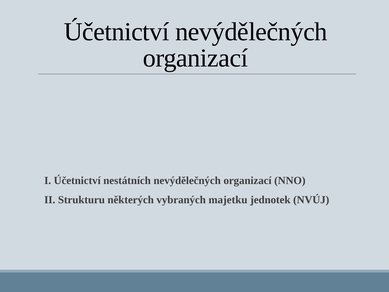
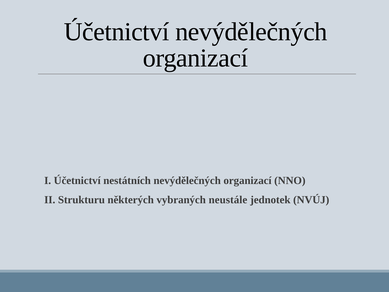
majetku: majetku -> neustále
